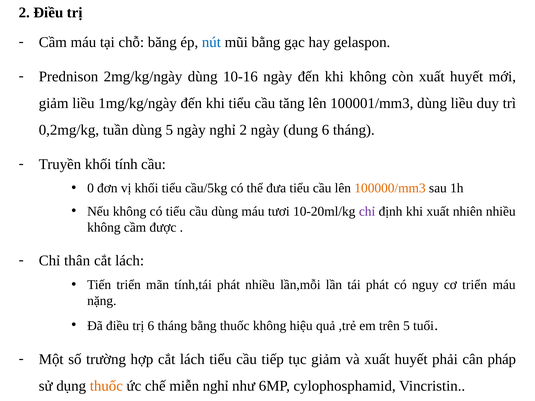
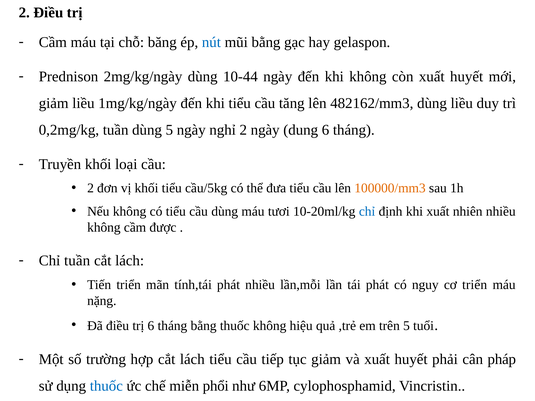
10-16: 10-16 -> 10-44
100001/mm3: 100001/mm3 -> 482162/mm3
tính: tính -> loại
0 at (91, 188): 0 -> 2
chỉ at (367, 211) colour: purple -> blue
Chỉ thân: thân -> tuần
thuốc at (106, 386) colour: orange -> blue
miễn nghỉ: nghỉ -> phổi
